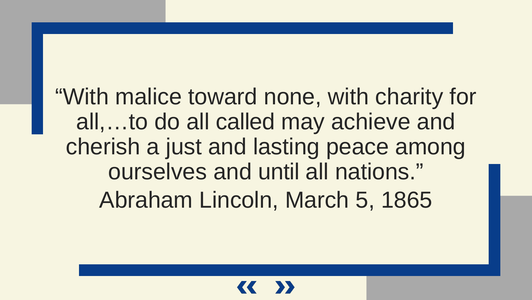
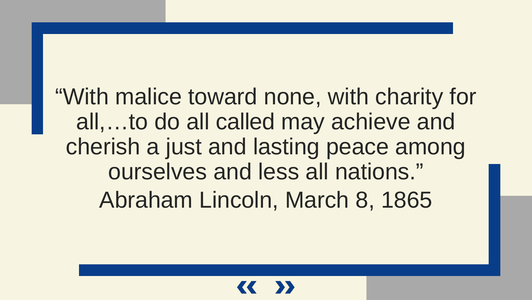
until: until -> less
5: 5 -> 8
